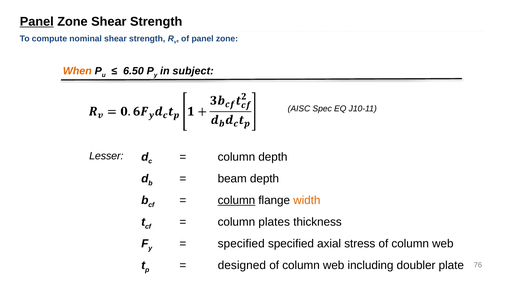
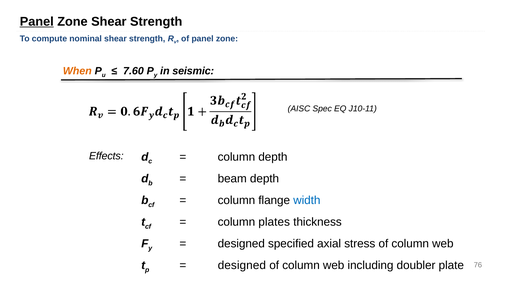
6.50: 6.50 -> 7.60
subject: subject -> seismic
Lesser: Lesser -> Effects
column at (236, 201) underline: present -> none
width colour: orange -> blue
specified at (241, 244): specified -> designed
